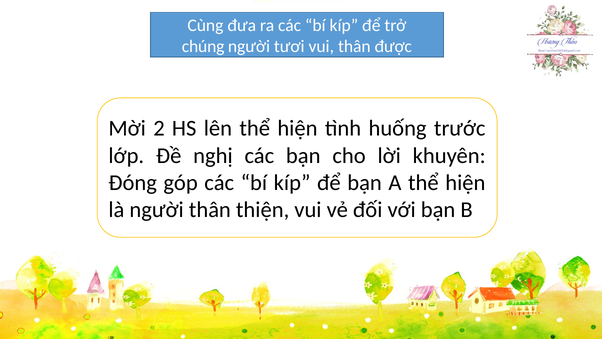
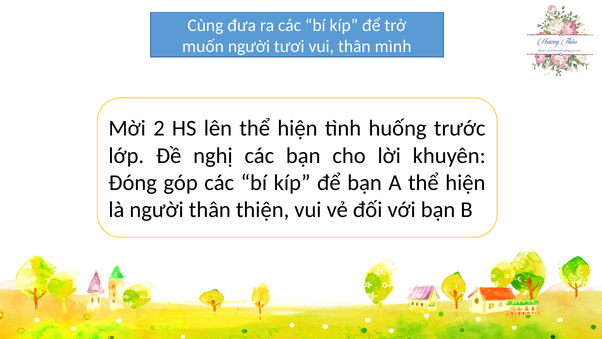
chúng: chúng -> muốn
được: được -> mình
